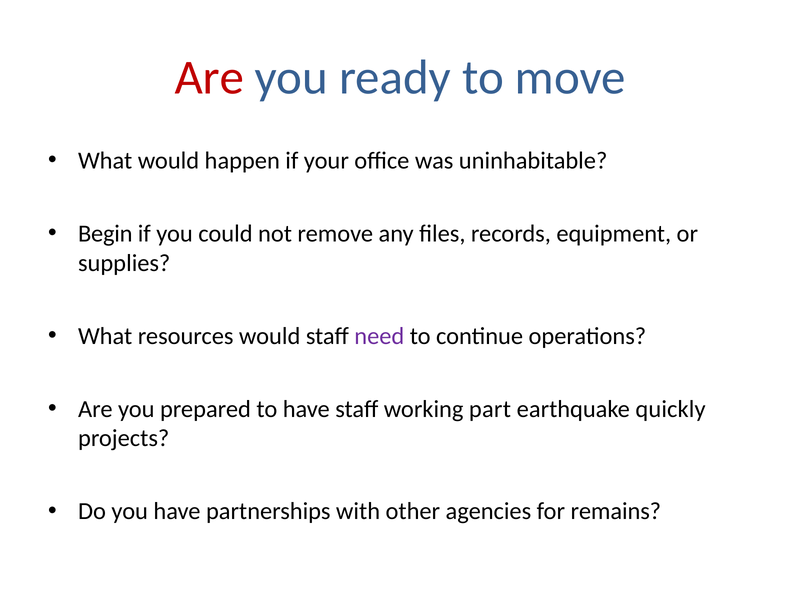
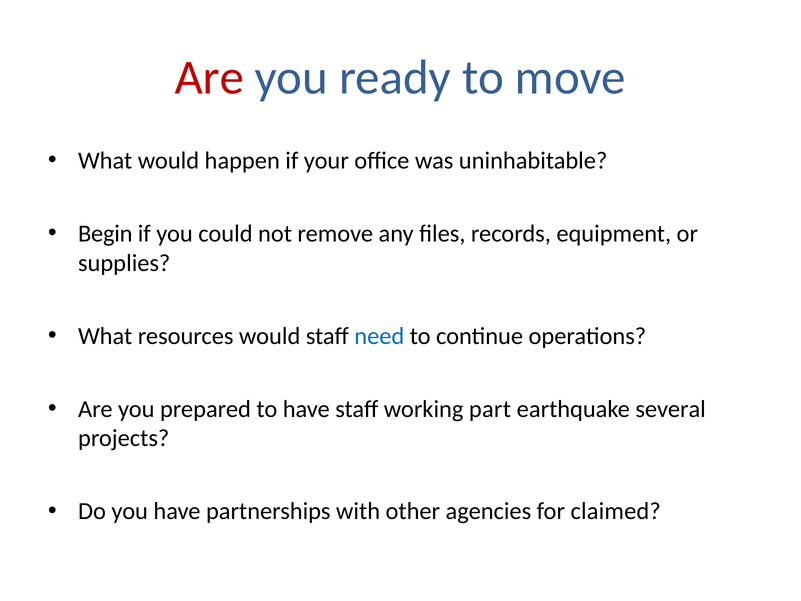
need colour: purple -> blue
quickly: quickly -> several
remains: remains -> claimed
